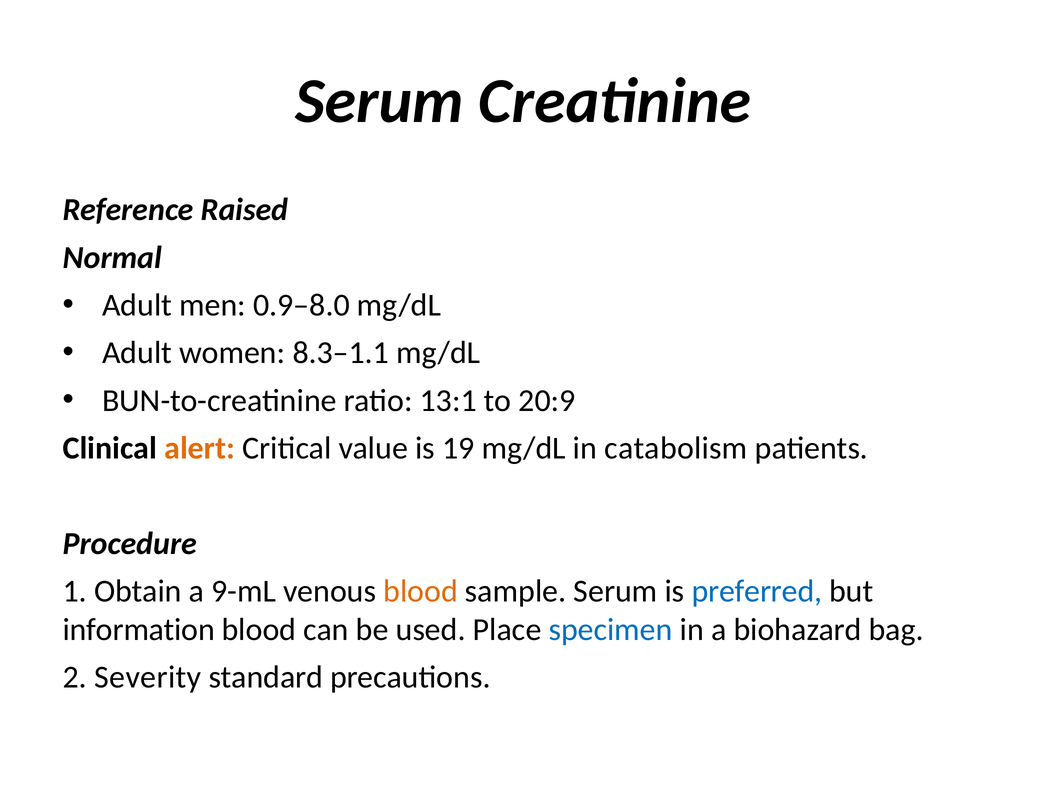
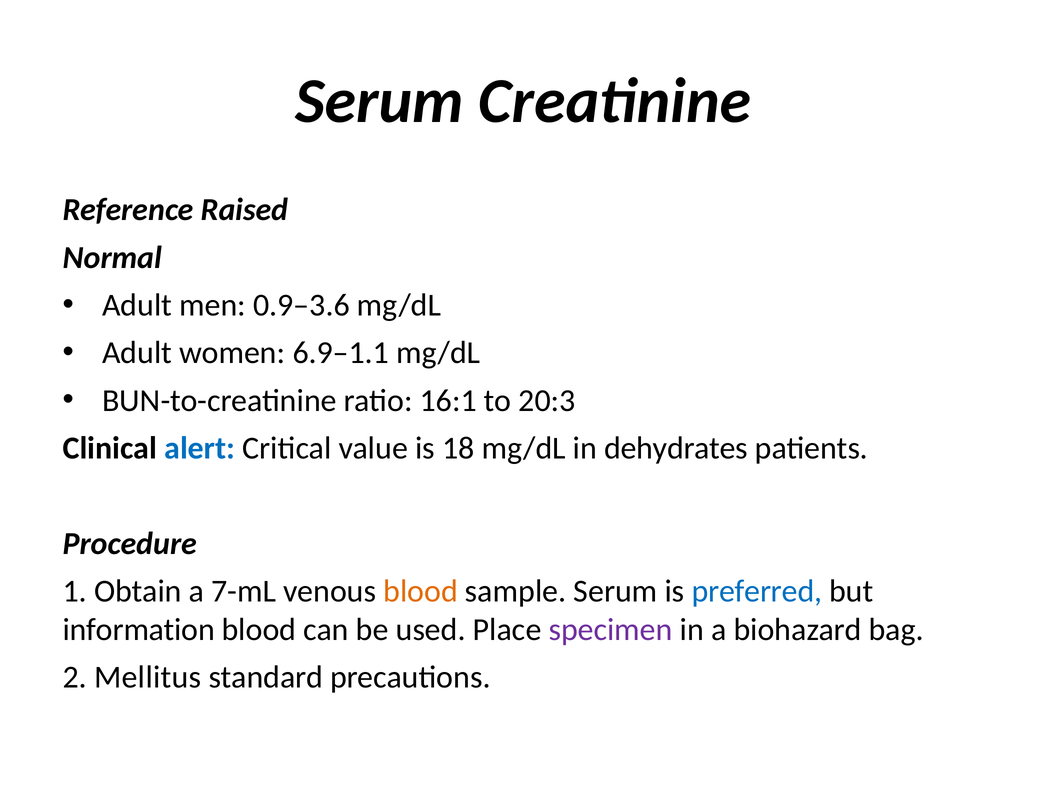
0.9–8.0: 0.9–8.0 -> 0.9–3.6
8.3–1.1: 8.3–1.1 -> 6.9–1.1
13:1: 13:1 -> 16:1
20:9: 20:9 -> 20:3
alert colour: orange -> blue
19: 19 -> 18
catabolism: catabolism -> dehydrates
9-mL: 9-mL -> 7-mL
specimen colour: blue -> purple
Severity: Severity -> Mellitus
